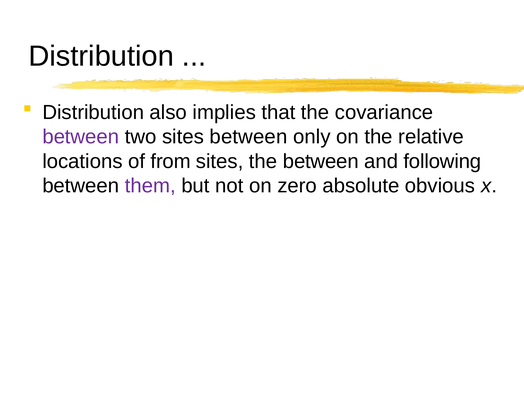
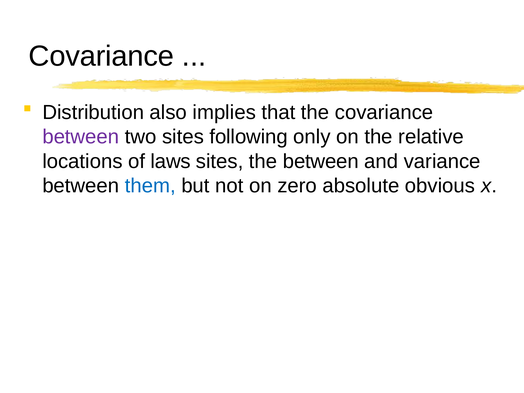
Distribution at (101, 56): Distribution -> Covariance
sites between: between -> following
from: from -> laws
following: following -> variance
them colour: purple -> blue
